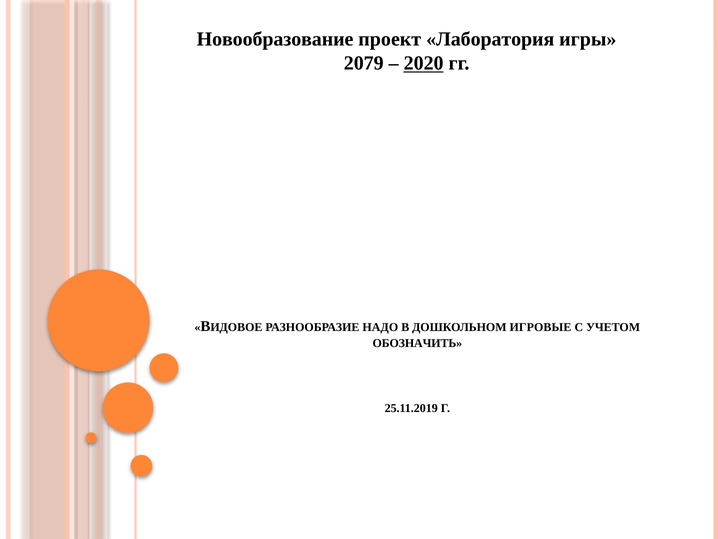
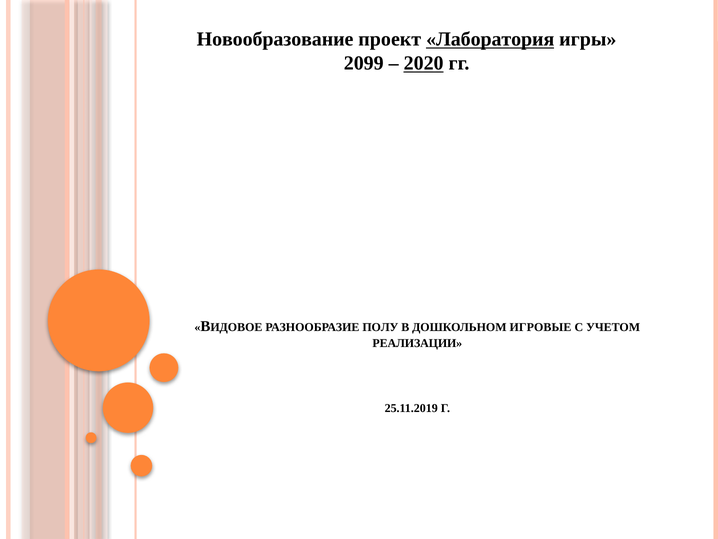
Лаборатория underline: none -> present
2079: 2079 -> 2099
НАДО: НАДО -> ПОЛУ
ОБОЗНАЧИТЬ: ОБОЗНАЧИТЬ -> РЕАЛИЗАЦИИ
